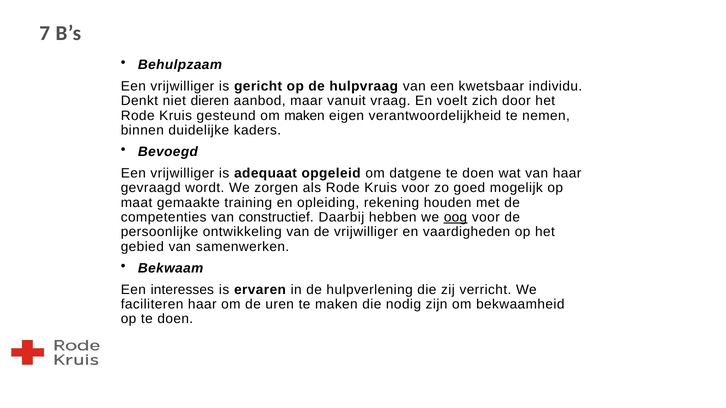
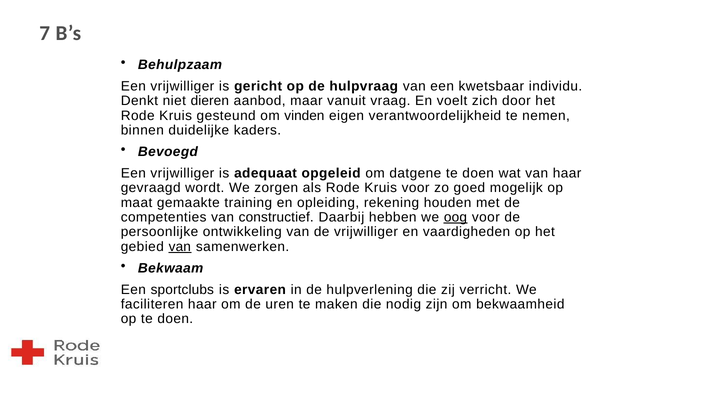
om maken: maken -> vinden
van at (180, 247) underline: none -> present
interesses: interesses -> sportclubs
